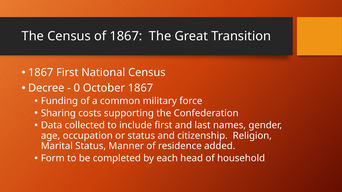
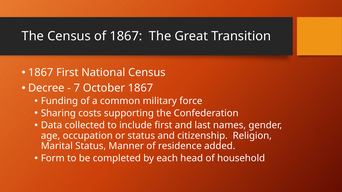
0: 0 -> 7
